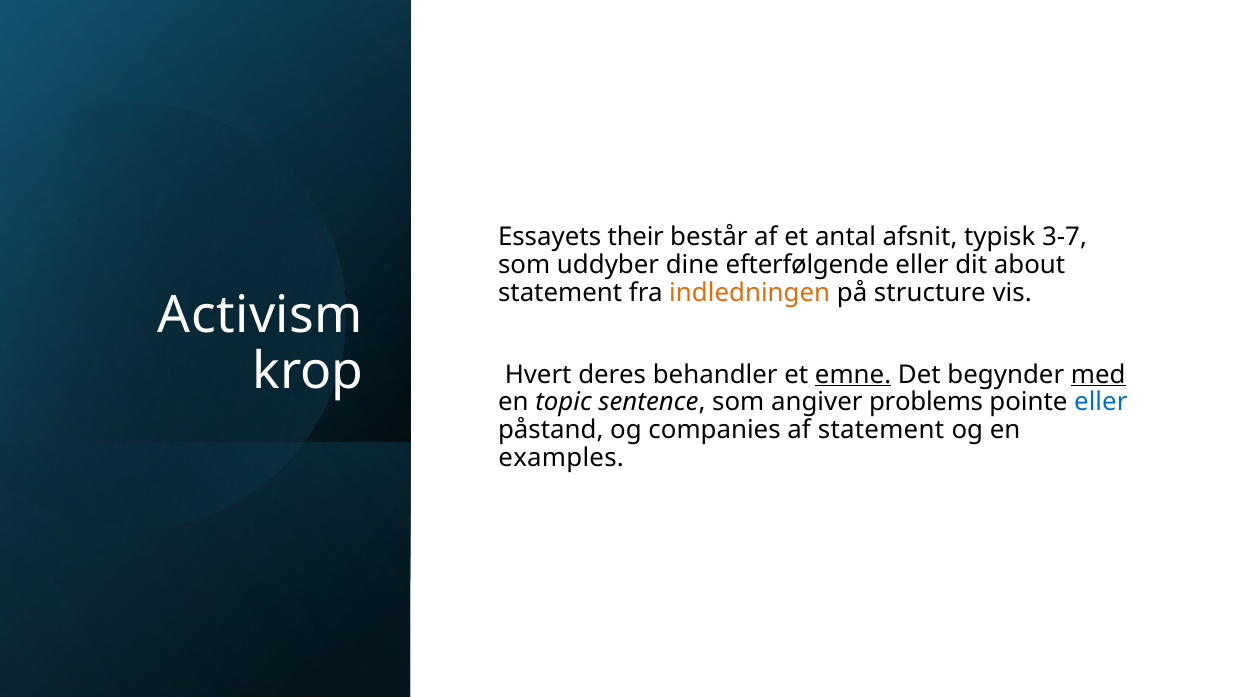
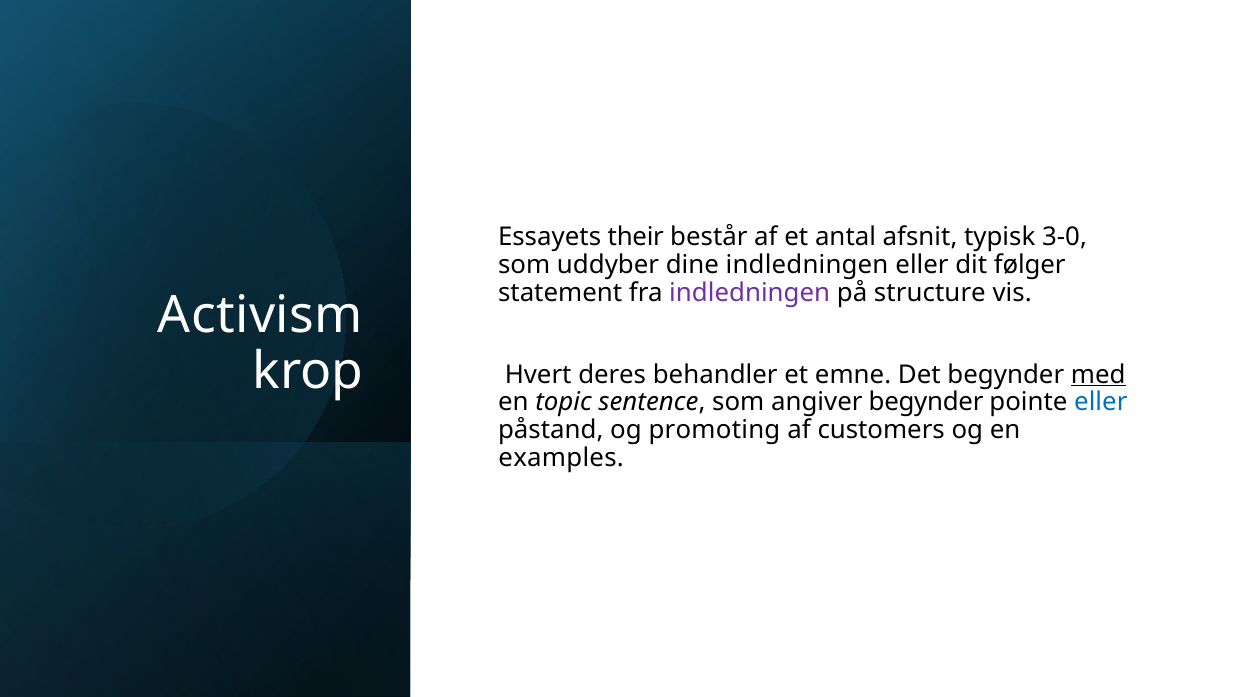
3-7: 3-7 -> 3-0
dine efterfølgende: efterfølgende -> indledningen
about: about -> følger
indledningen at (750, 293) colour: orange -> purple
emne underline: present -> none
angiver problems: problems -> begynder
companies: companies -> promoting
af statement: statement -> customers
